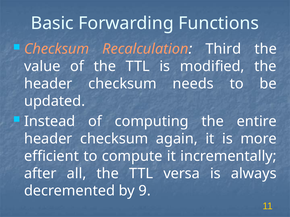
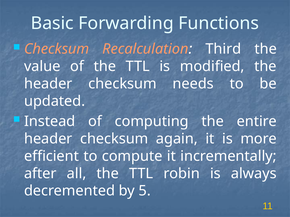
versa: versa -> robin
9: 9 -> 5
